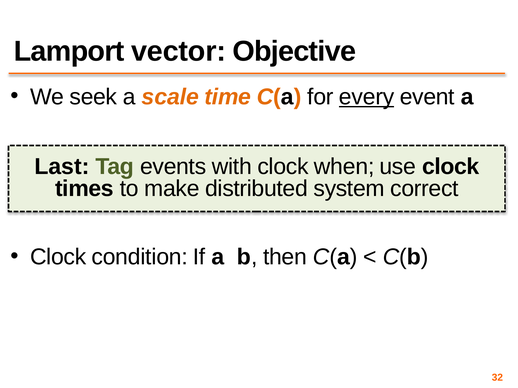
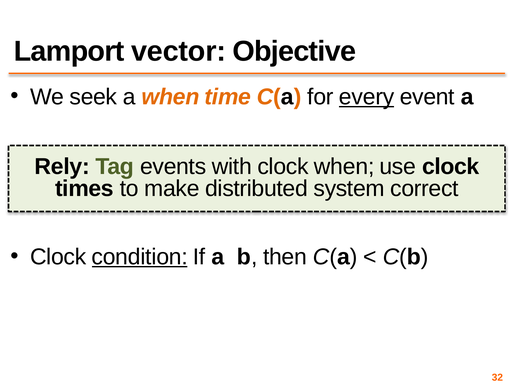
a scale: scale -> when
Last: Last -> Rely
condition underline: none -> present
